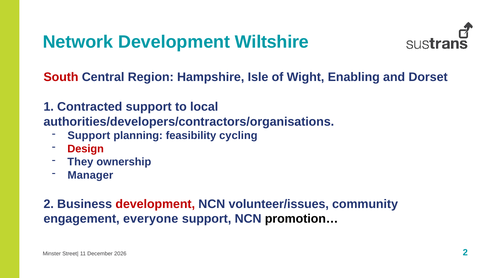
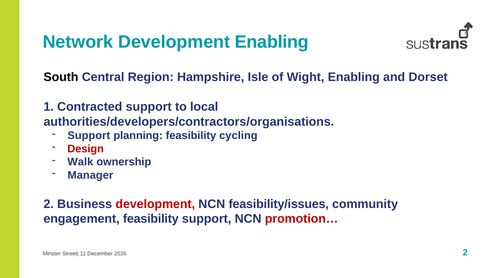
Development Wiltshire: Wiltshire -> Enabling
South colour: red -> black
They: They -> Walk
volunteer/issues: volunteer/issues -> feasibility/issues
engagement everyone: everyone -> feasibility
promotion… colour: black -> red
